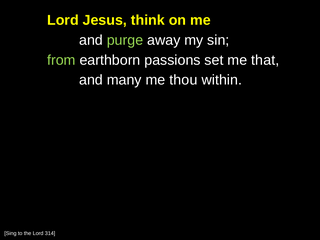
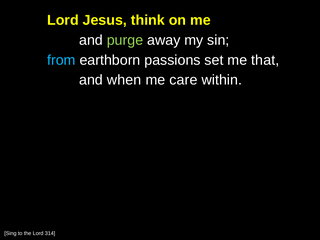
from colour: light green -> light blue
many: many -> when
thou: thou -> care
